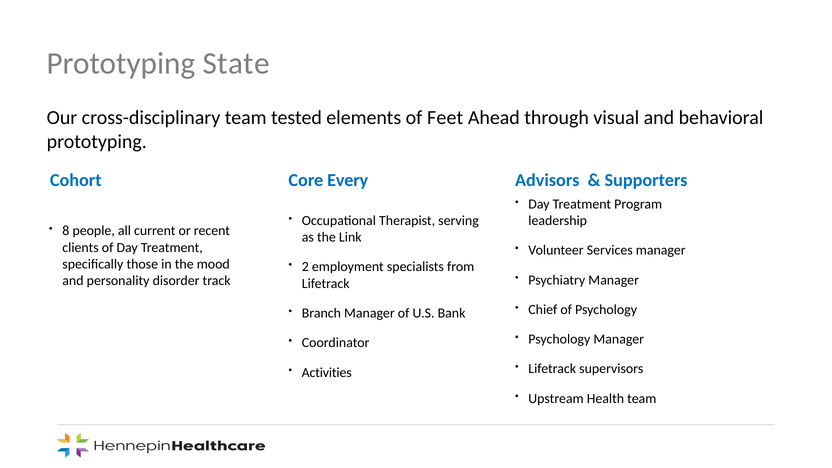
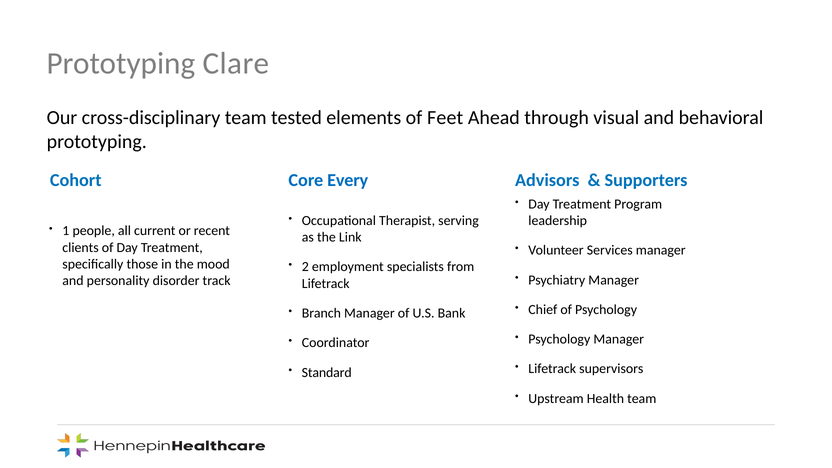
State: State -> Clare
8: 8 -> 1
Activities: Activities -> Standard
